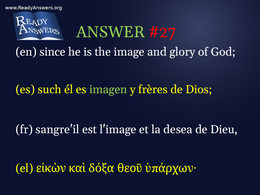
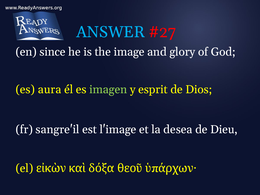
ANSWER colour: light green -> light blue
such: such -> aura
frères: frères -> esprit
